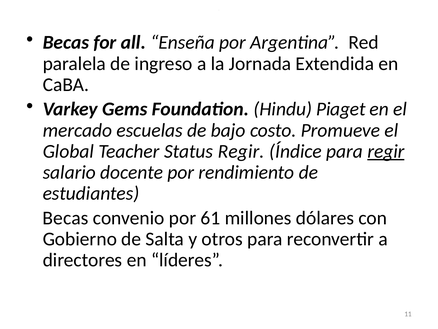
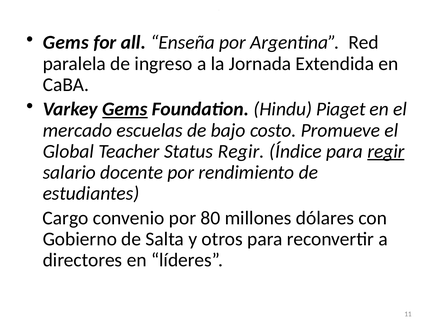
Becas at (66, 42): Becas -> Gems
Gems at (125, 109) underline: none -> present
Becas at (65, 218): Becas -> Cargo
61: 61 -> 80
